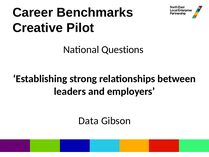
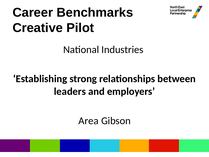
Questions: Questions -> Industries
Data: Data -> Area
